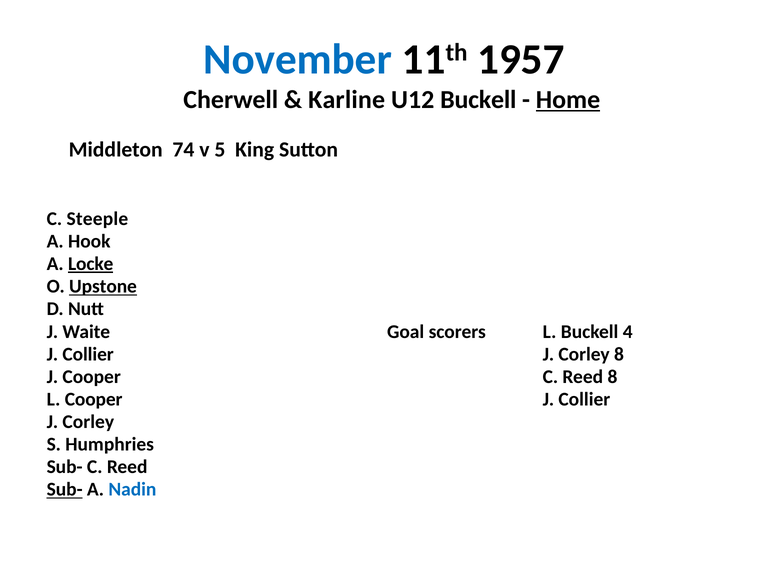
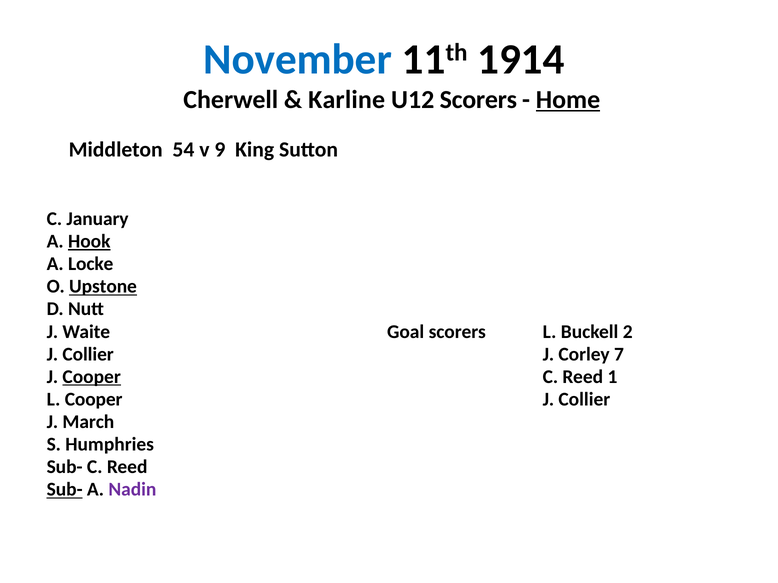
1957: 1957 -> 1914
U12 Buckell: Buckell -> Scorers
74: 74 -> 54
5: 5 -> 9
Steeple: Steeple -> January
Hook underline: none -> present
Locke underline: present -> none
4: 4 -> 2
Corley 8: 8 -> 7
Cooper at (92, 377) underline: none -> present
Reed 8: 8 -> 1
Corley at (88, 422): Corley -> March
Nadin colour: blue -> purple
